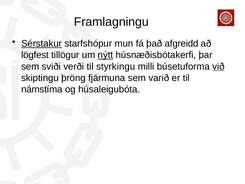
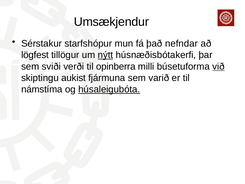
Framlagningu: Framlagningu -> Umsækjendur
Sérstakur underline: present -> none
afgreidd: afgreidd -> nefndar
styrkingu: styrkingu -> opinberra
þröng: þröng -> aukist
húsaleigubóta underline: none -> present
